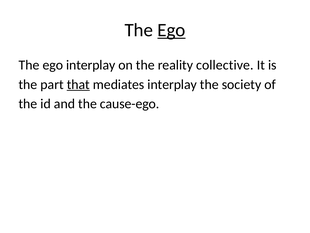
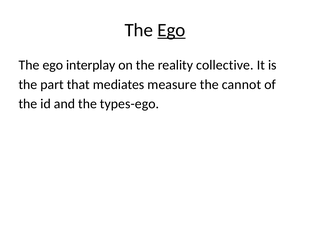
that underline: present -> none
mediates interplay: interplay -> measure
society: society -> cannot
cause-ego: cause-ego -> types-ego
